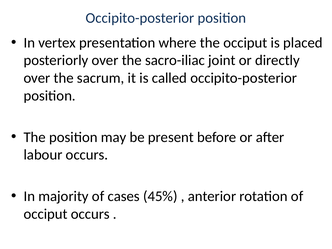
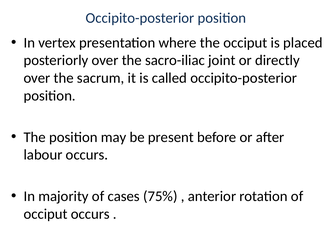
45%: 45% -> 75%
